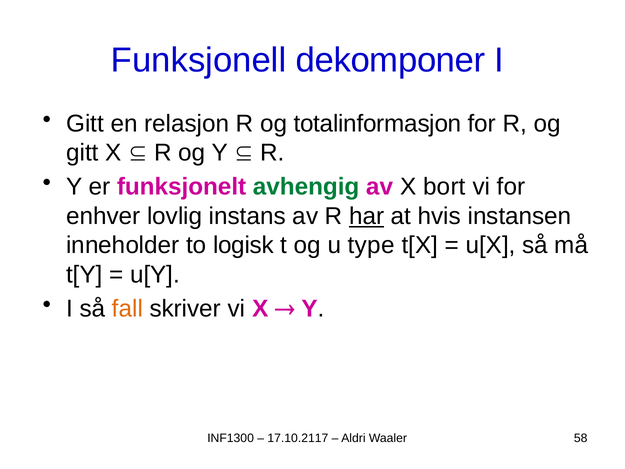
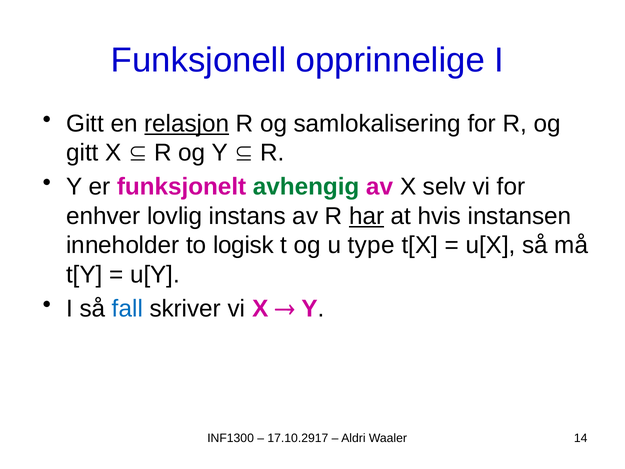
dekomponer: dekomponer -> opprinnelige
relasjon underline: none -> present
totalinformasjon: totalinformasjon -> samlokalisering
bort: bort -> selv
fall colour: orange -> blue
17.10.2117: 17.10.2117 -> 17.10.2917
58: 58 -> 14
